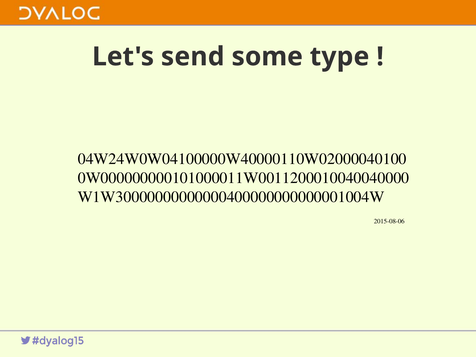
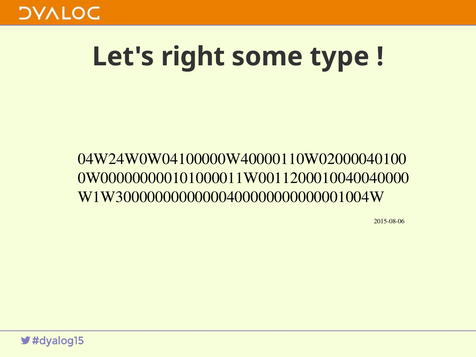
send: send -> right
